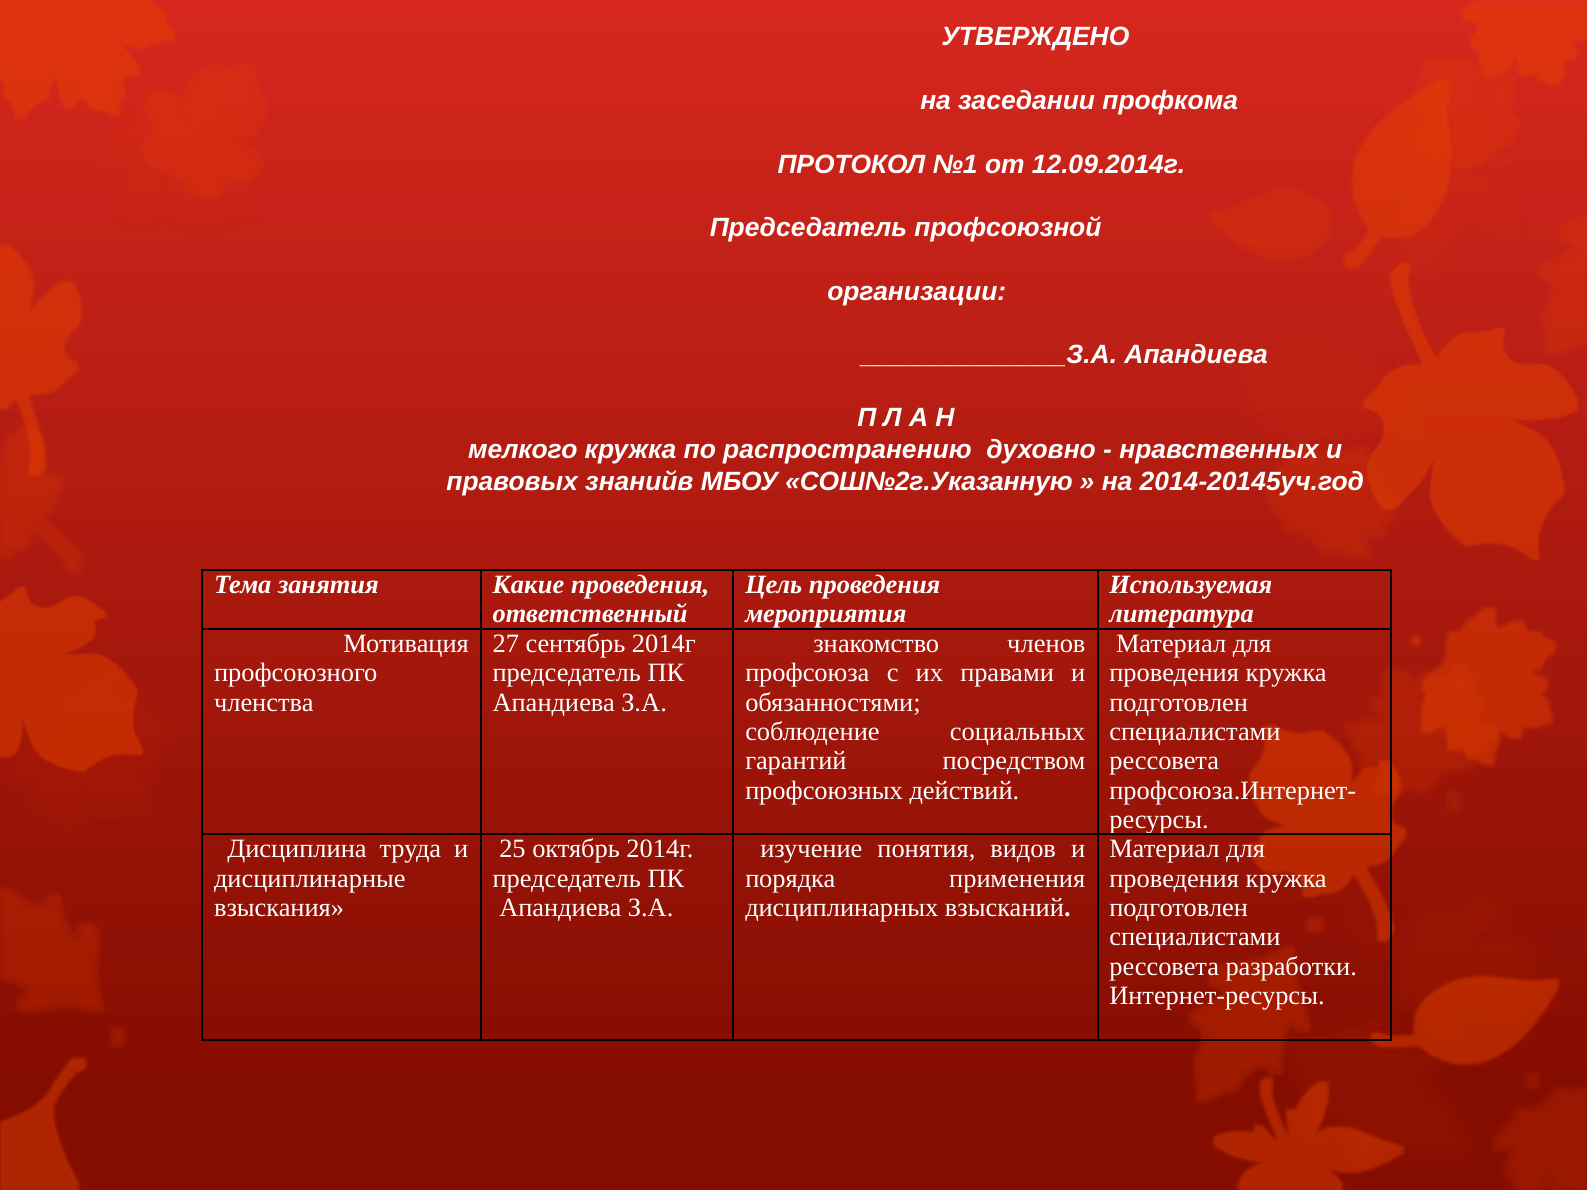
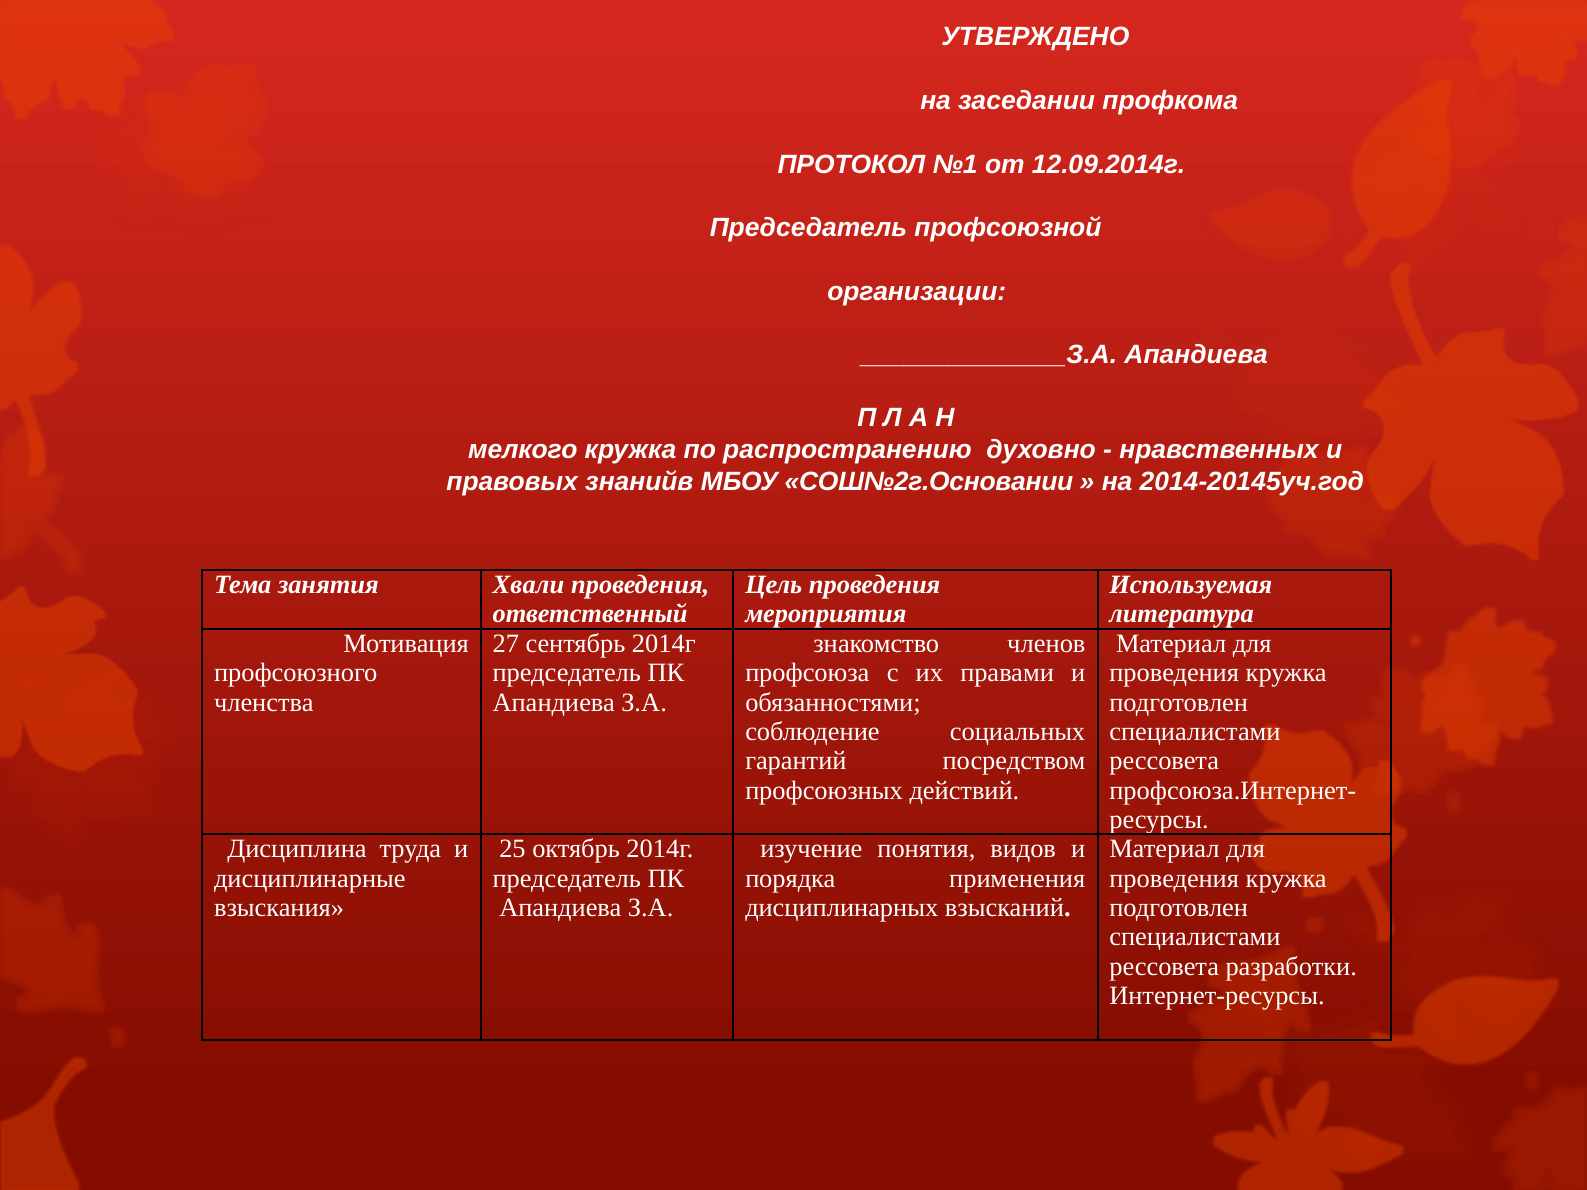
СОШ№2г.Указанную: СОШ№2г.Указанную -> СОШ№2г.Основании
Какие: Какие -> Хвали
